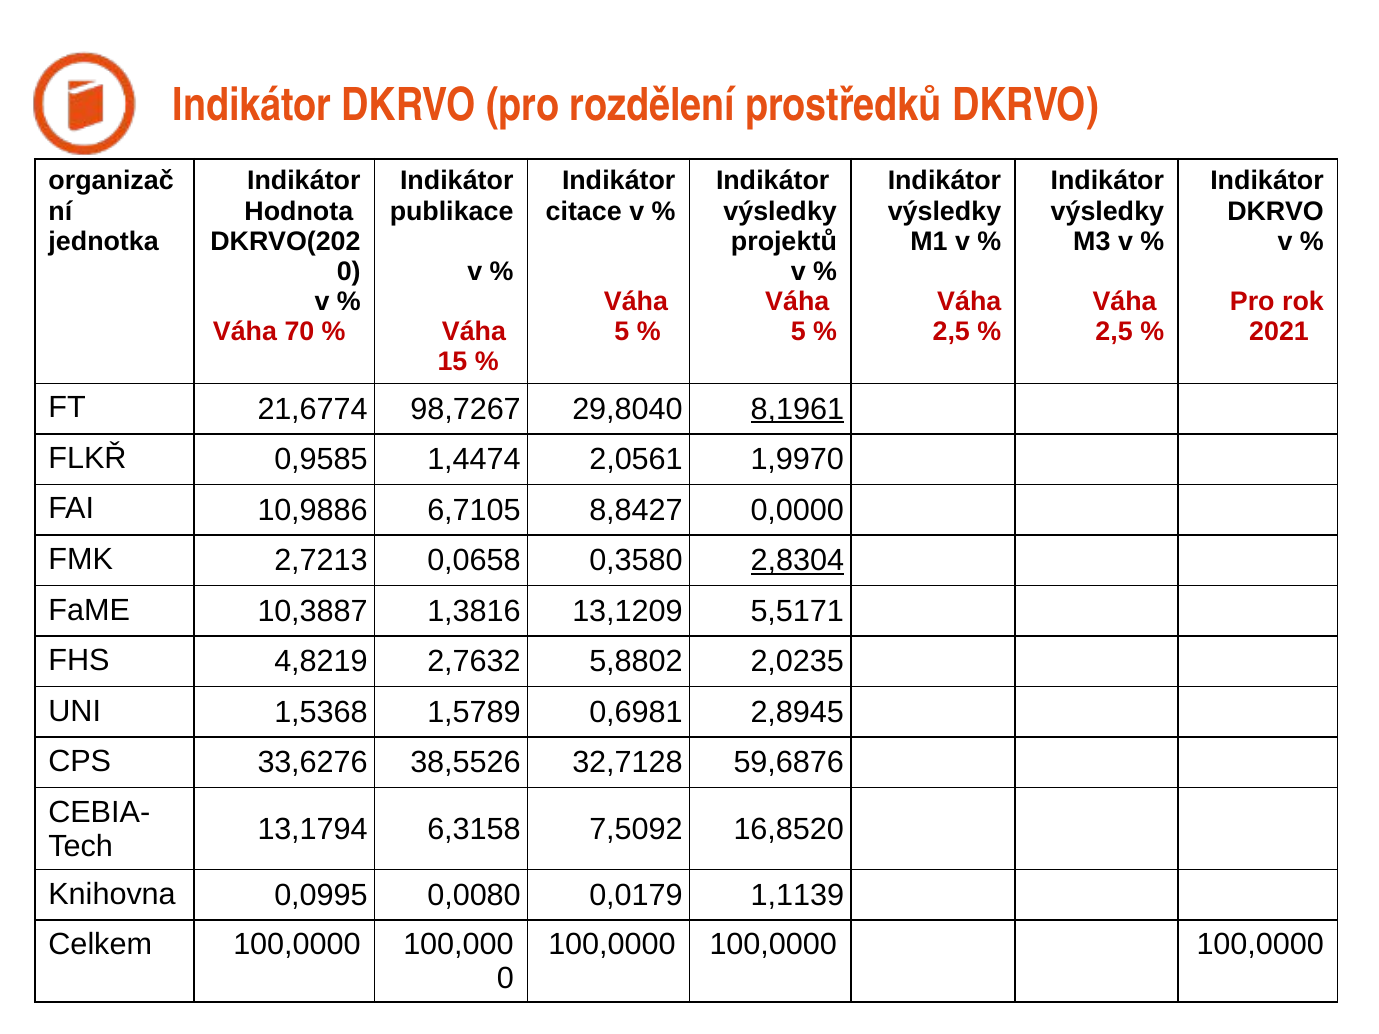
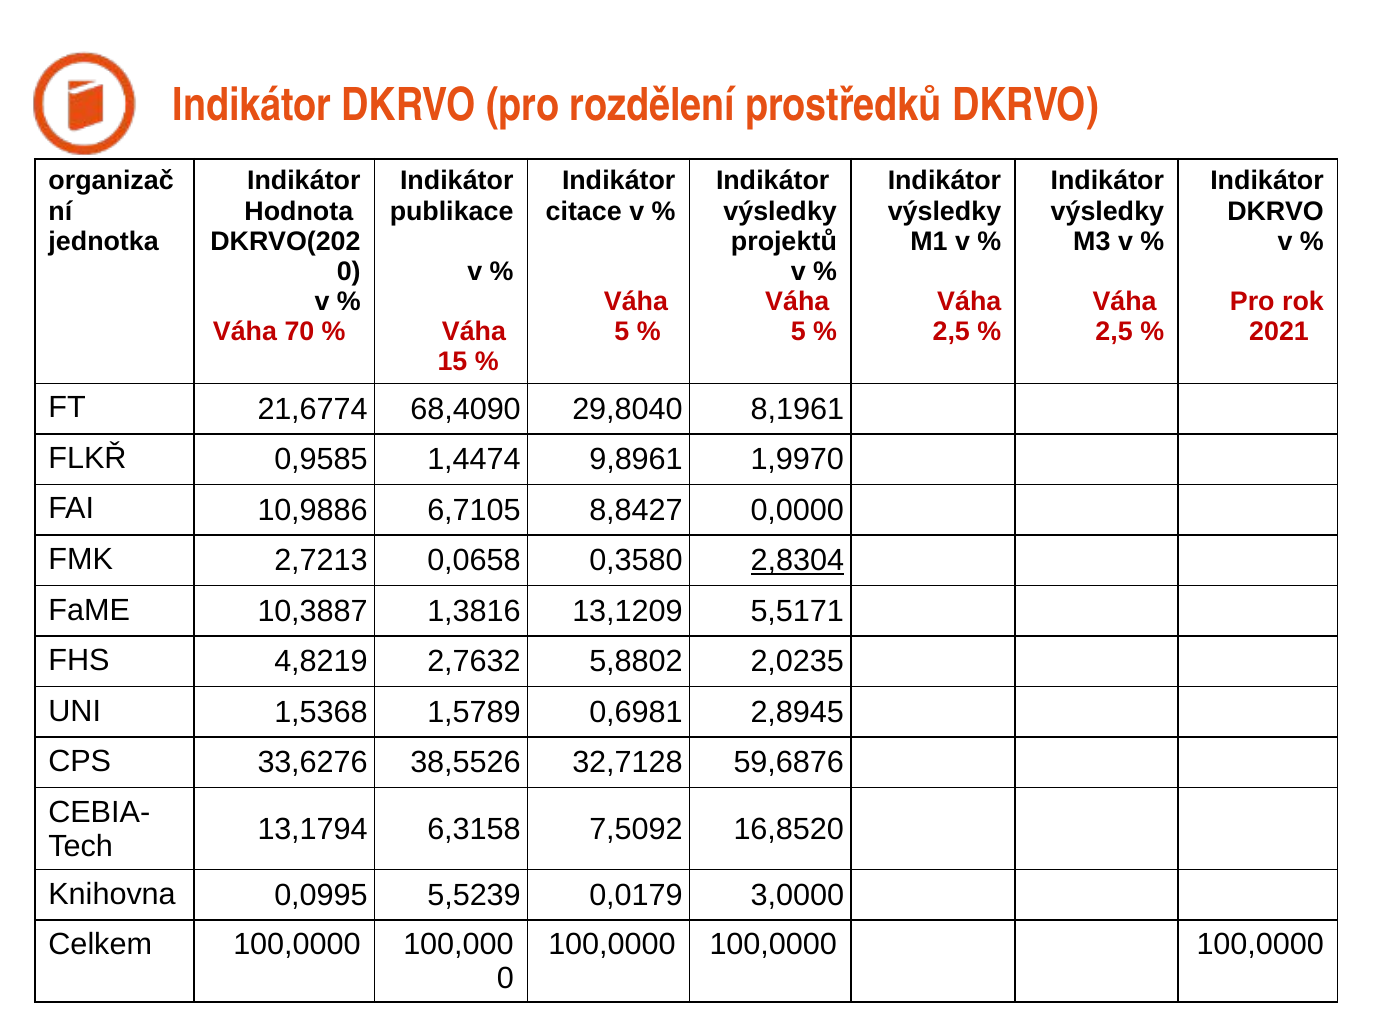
98,7267: 98,7267 -> 68,4090
8,1961 underline: present -> none
2,0561: 2,0561 -> 9,8961
0,0080: 0,0080 -> 5,5239
1,1139: 1,1139 -> 3,0000
